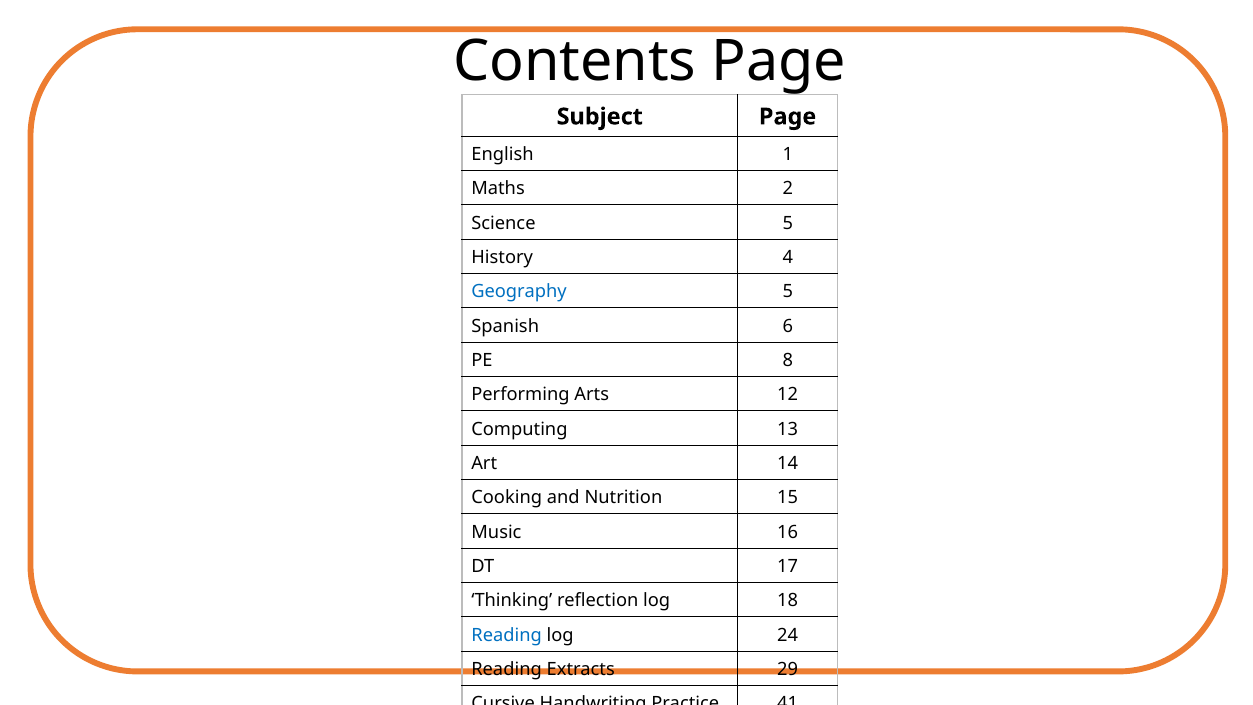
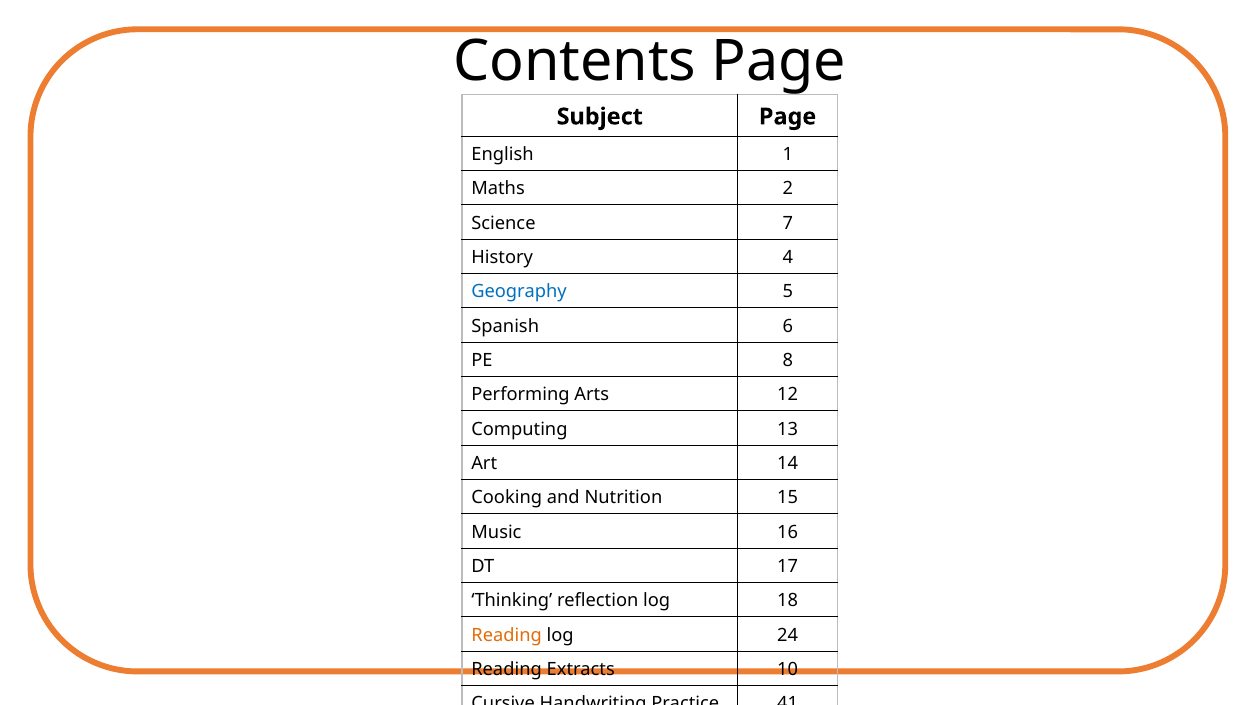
Science 5: 5 -> 7
Reading at (507, 635) colour: blue -> orange
29: 29 -> 10
